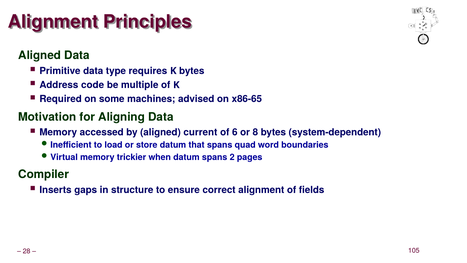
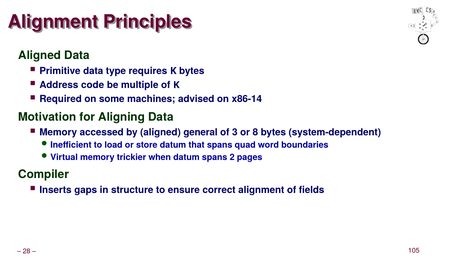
x86-65: x86-65 -> x86-14
current: current -> general
6: 6 -> 3
